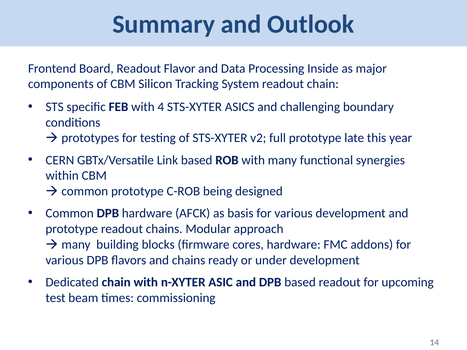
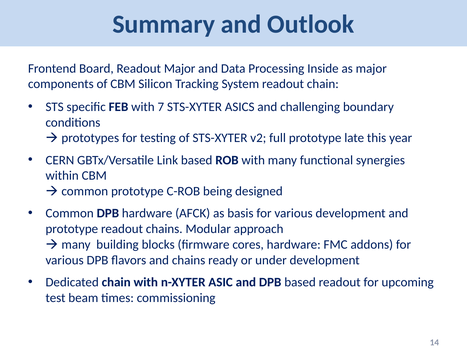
Readout Flavor: Flavor -> Major
4: 4 -> 7
